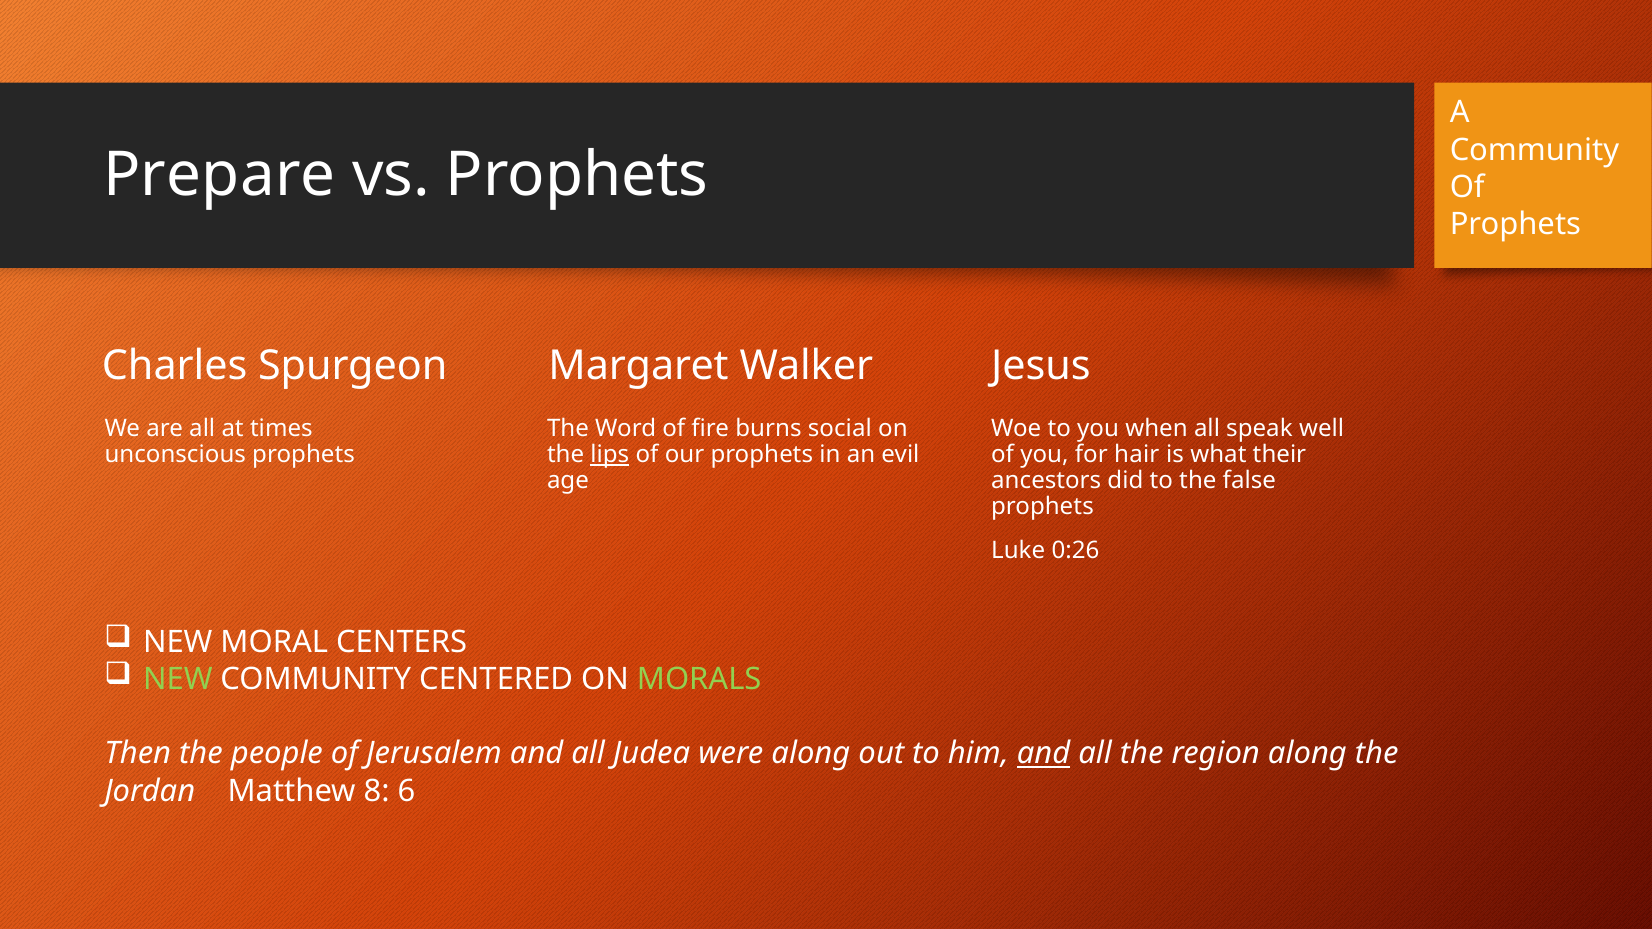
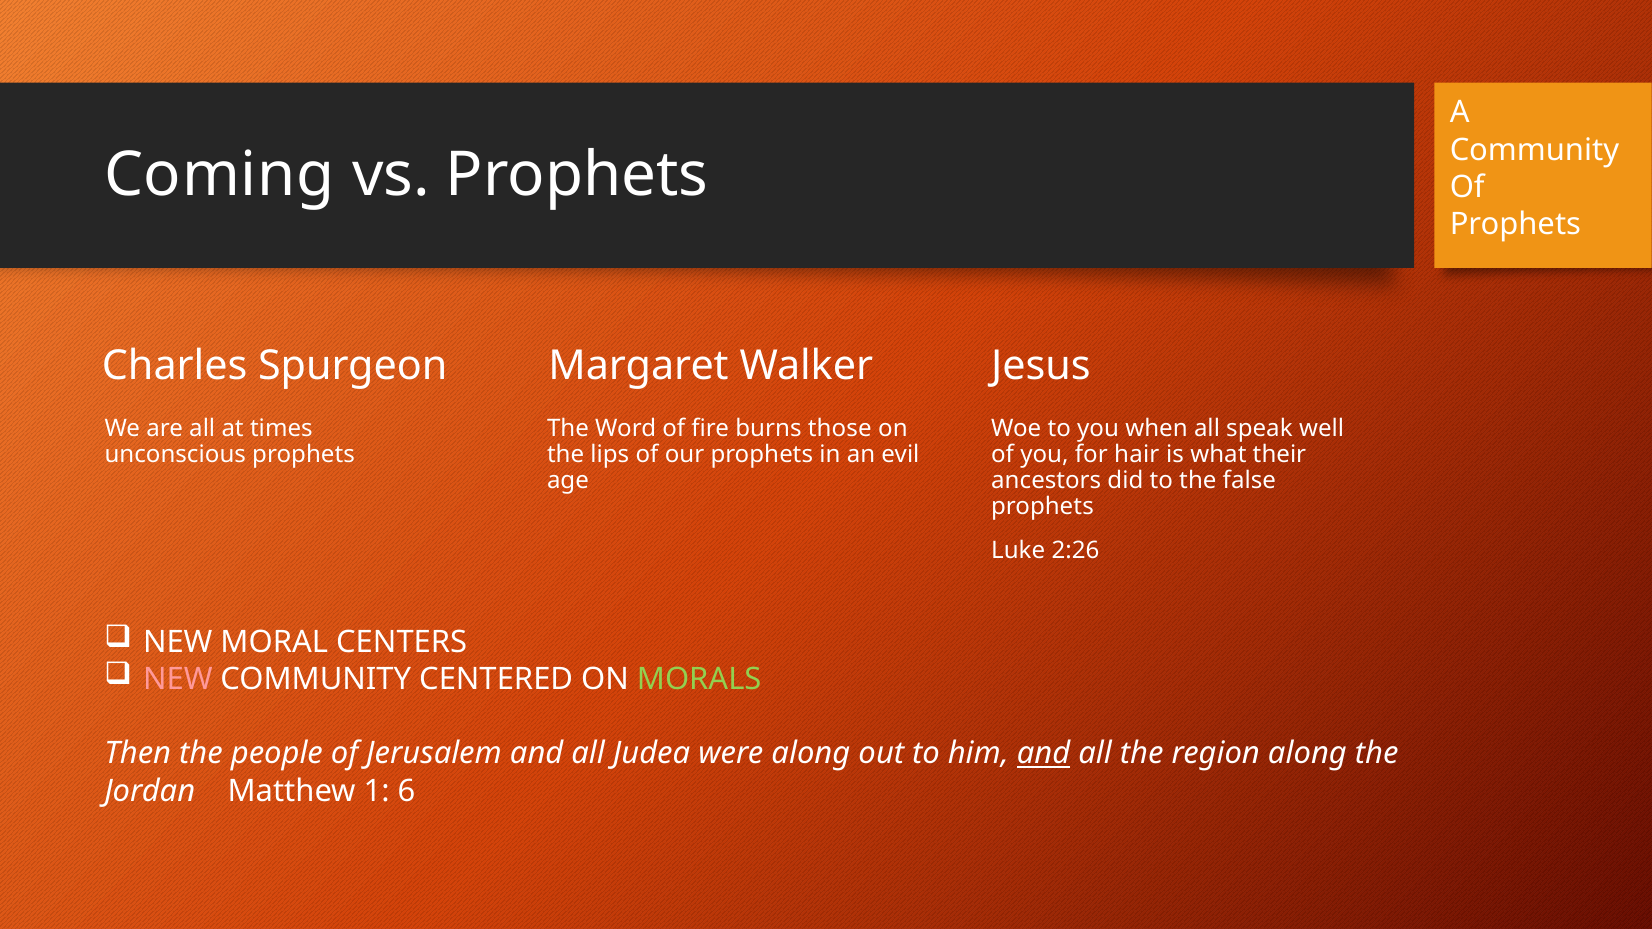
Prepare: Prepare -> Coming
social: social -> those
lips underline: present -> none
0:26: 0:26 -> 2:26
NEW at (178, 680) colour: light green -> pink
8: 8 -> 1
